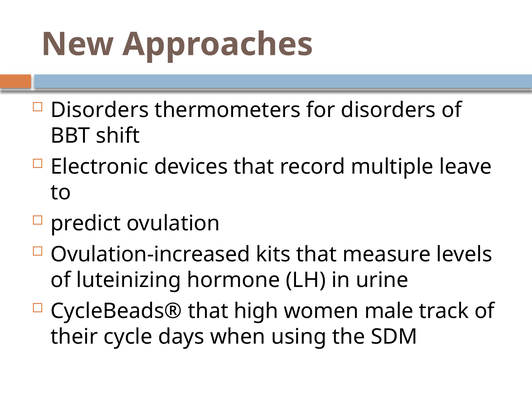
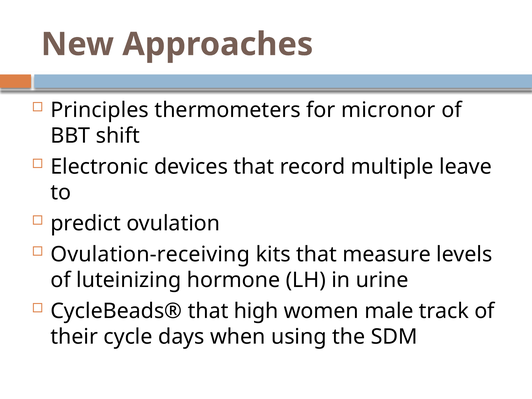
Disorders at (100, 110): Disorders -> Principles
for disorders: disorders -> micronor
Ovulation-increased: Ovulation-increased -> Ovulation-receiving
